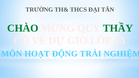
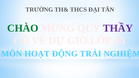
THẦY colour: green -> purple
